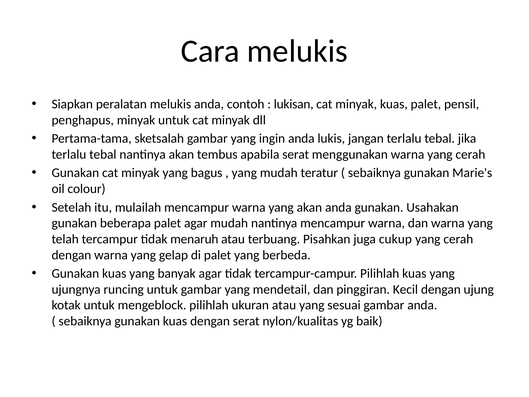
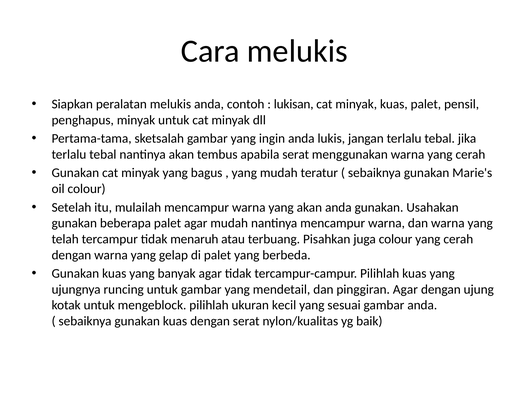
juga cukup: cukup -> colour
pinggiran Kecil: Kecil -> Agar
ukuran atau: atau -> kecil
